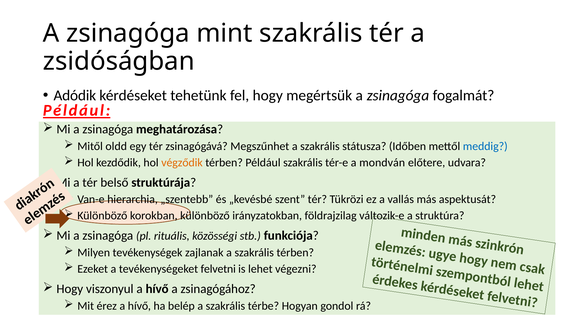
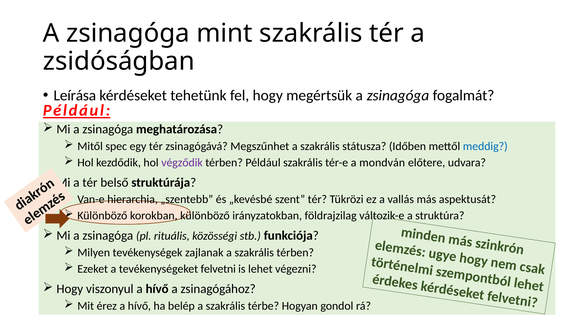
Adódik: Adódik -> Leírása
oldd: oldd -> spec
végződik colour: orange -> purple
